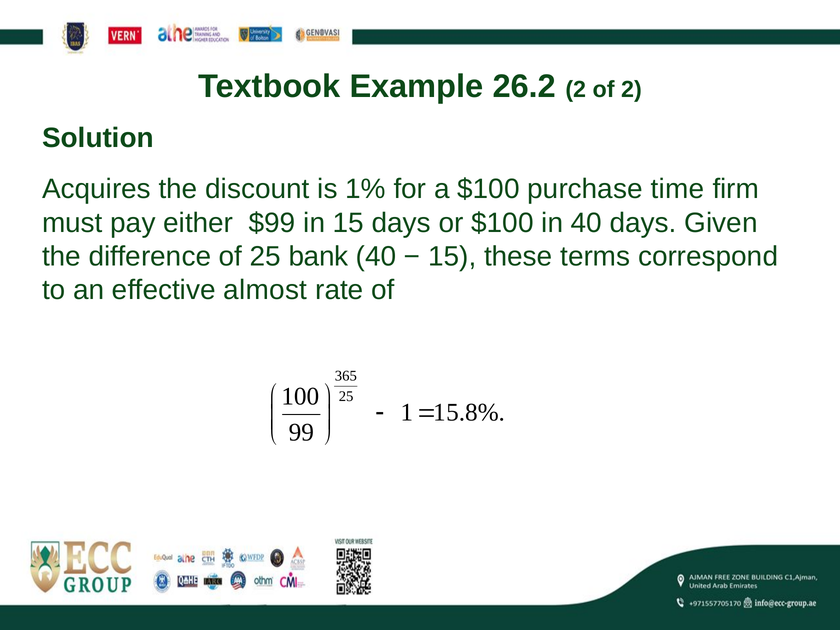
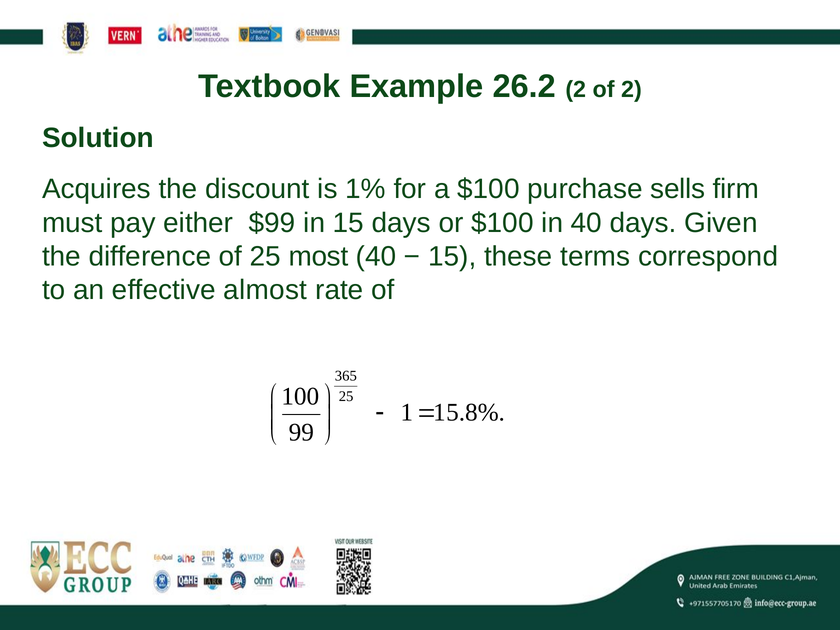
time: time -> sells
bank: bank -> most
